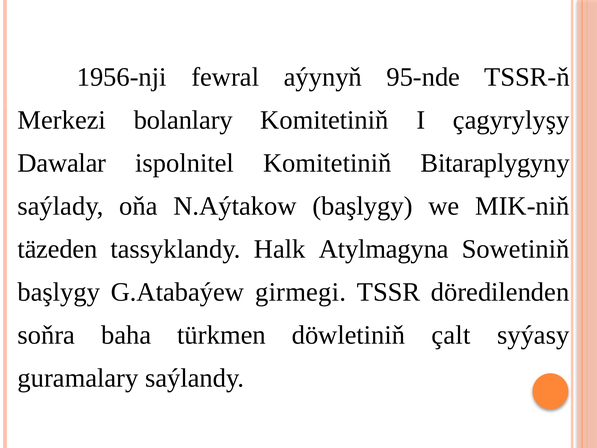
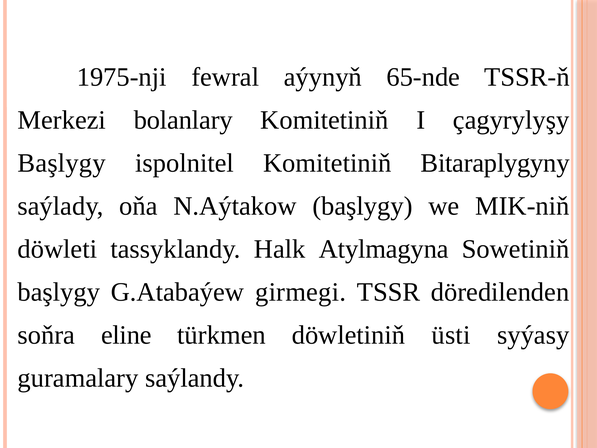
1956-nji: 1956-nji -> 1975-nji
95-nde: 95-nde -> 65-nde
Dawalar at (62, 163): Dawalar -> Başlygy
täzeden: täzeden -> döwleti
baha: baha -> eline
çalt: çalt -> üsti
